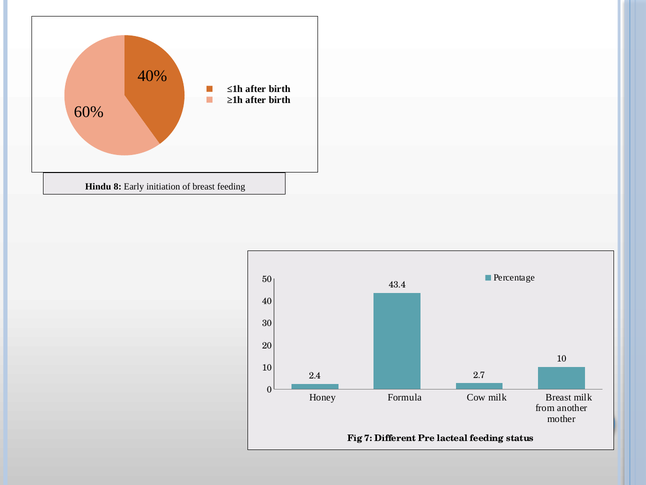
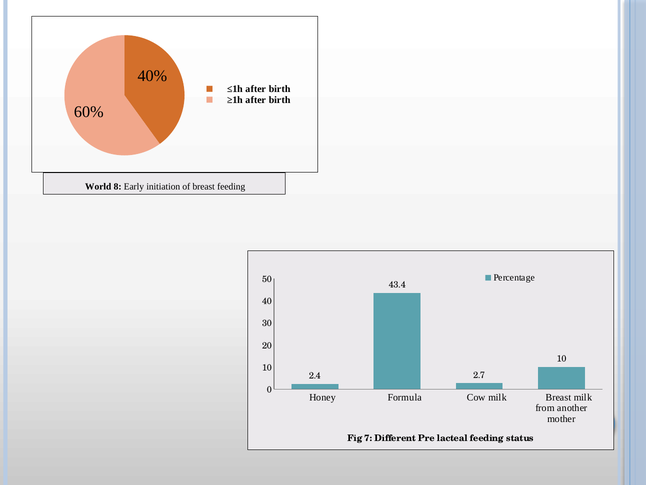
Hindu: Hindu -> World
